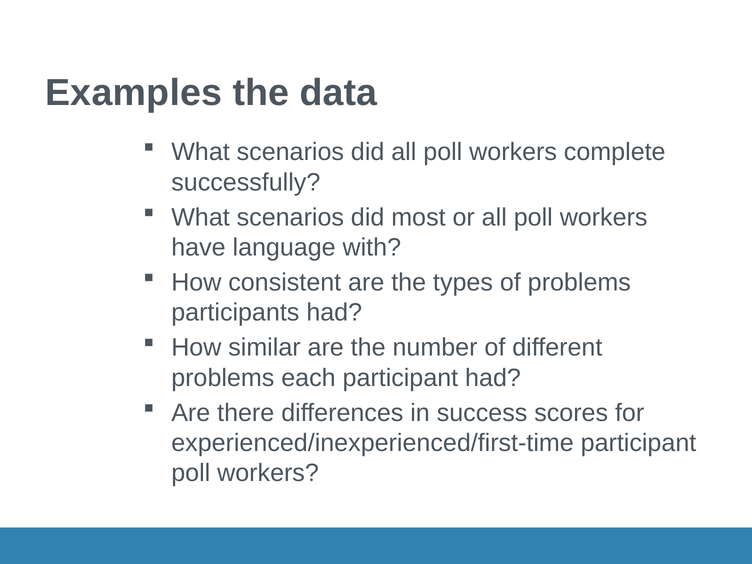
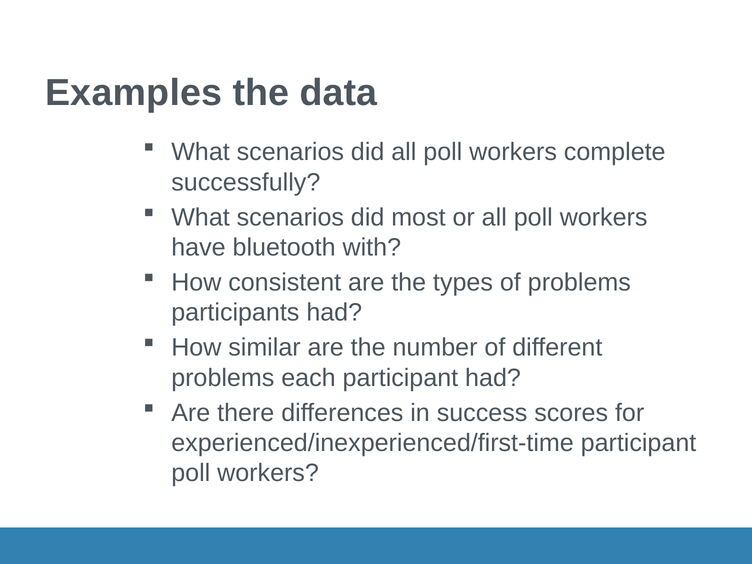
language: language -> bluetooth
